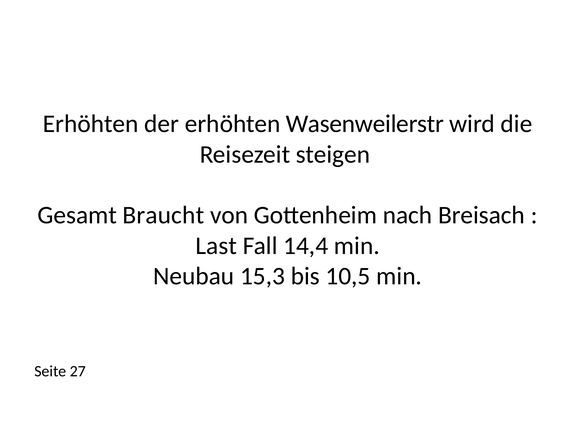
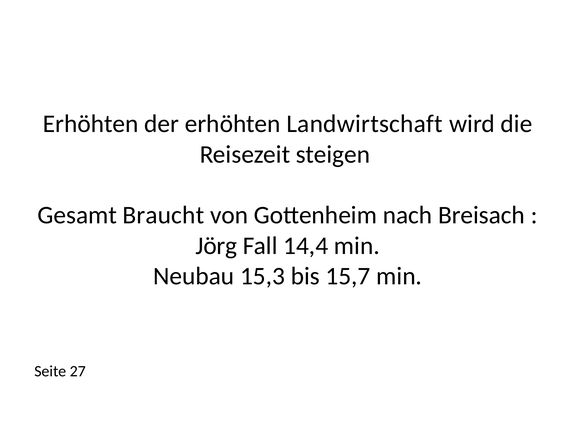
Wasenweilerstr: Wasenweilerstr -> Landwirtschaft
Last: Last -> Jörg
10,5: 10,5 -> 15,7
